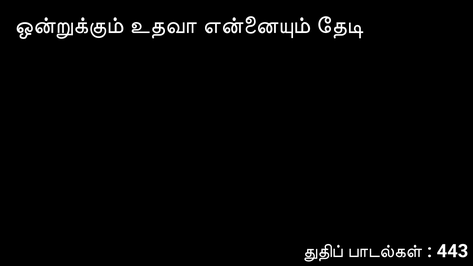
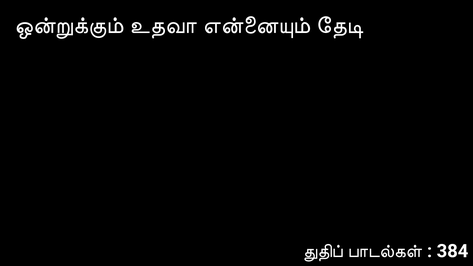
443: 443 -> 384
